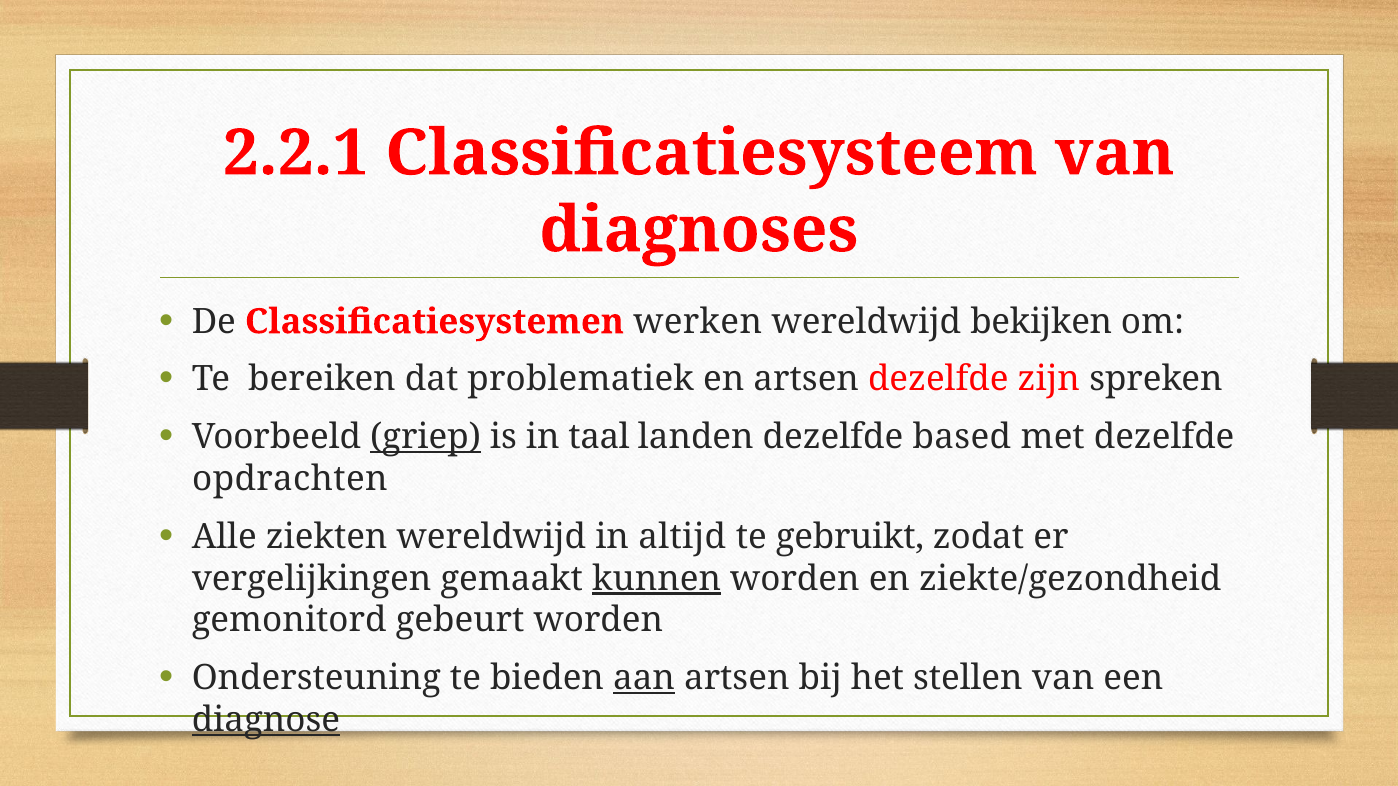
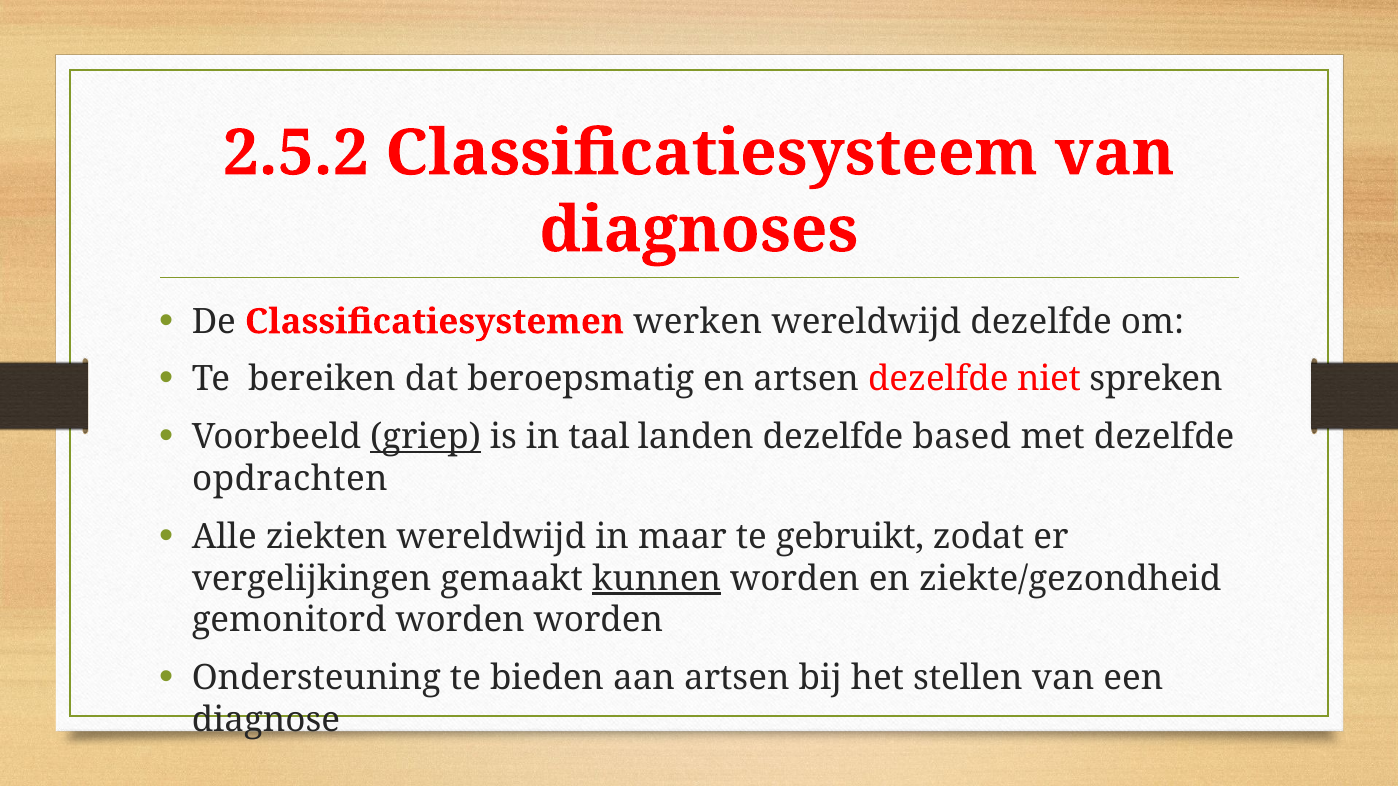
2.2.1: 2.2.1 -> 2.5.2
wereldwijd bekijken: bekijken -> dezelfde
problematiek: problematiek -> beroepsmatig
zijn: zijn -> niet
altijd: altijd -> maar
gemonitord gebeurt: gebeurt -> worden
aan underline: present -> none
diagnose underline: present -> none
